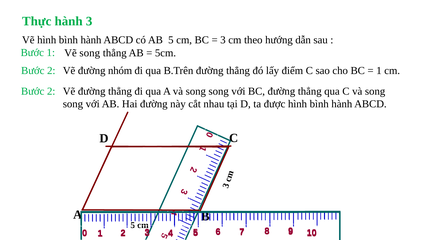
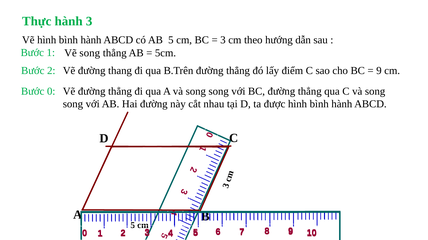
nhóm: nhóm -> thang
1 at (379, 71): 1 -> 9
2 at (51, 91): 2 -> 0
